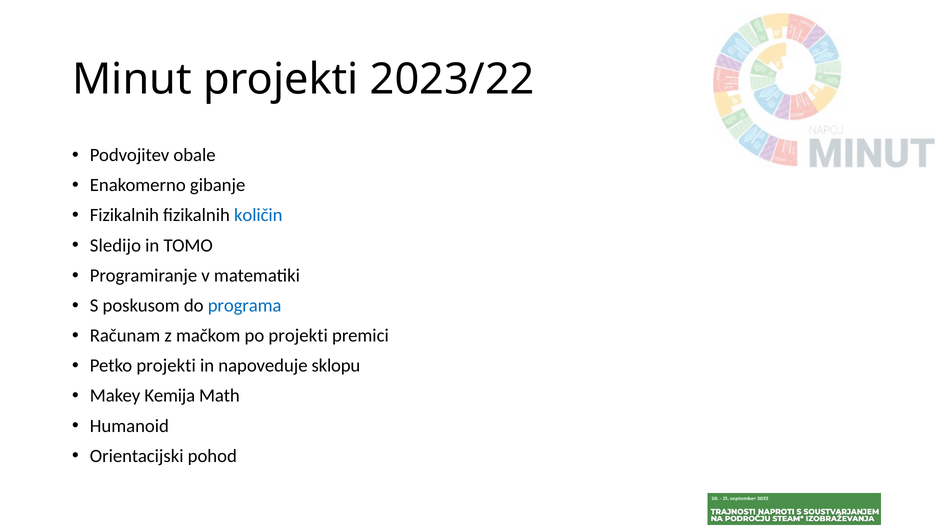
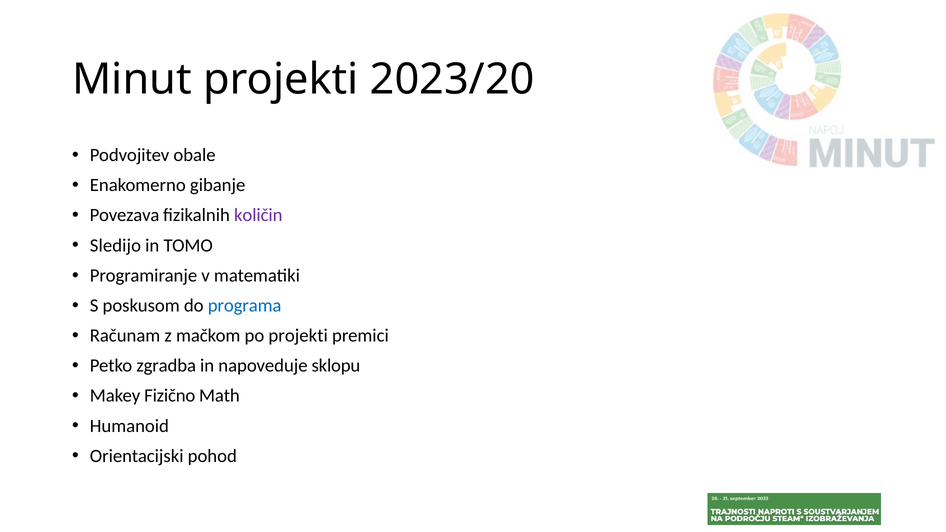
2023/22: 2023/22 -> 2023/20
Fizikalnih at (124, 215): Fizikalnih -> Povezava
količin colour: blue -> purple
Petko projekti: projekti -> zgradba
Kemija: Kemija -> Fizično
